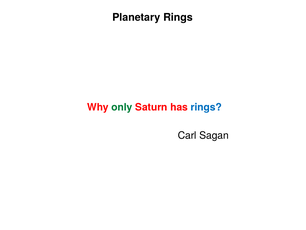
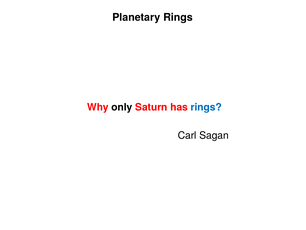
only colour: green -> black
